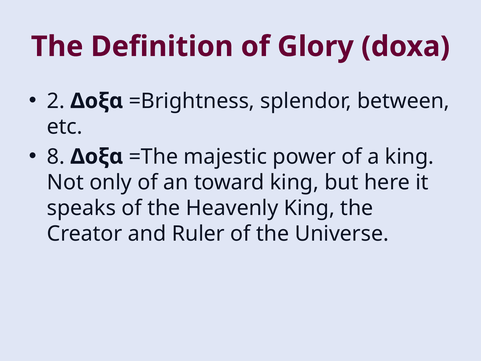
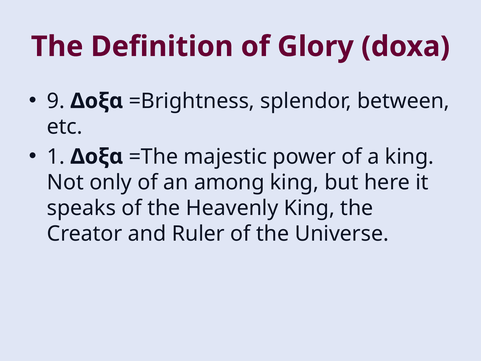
2: 2 -> 9
8: 8 -> 1
toward: toward -> among
